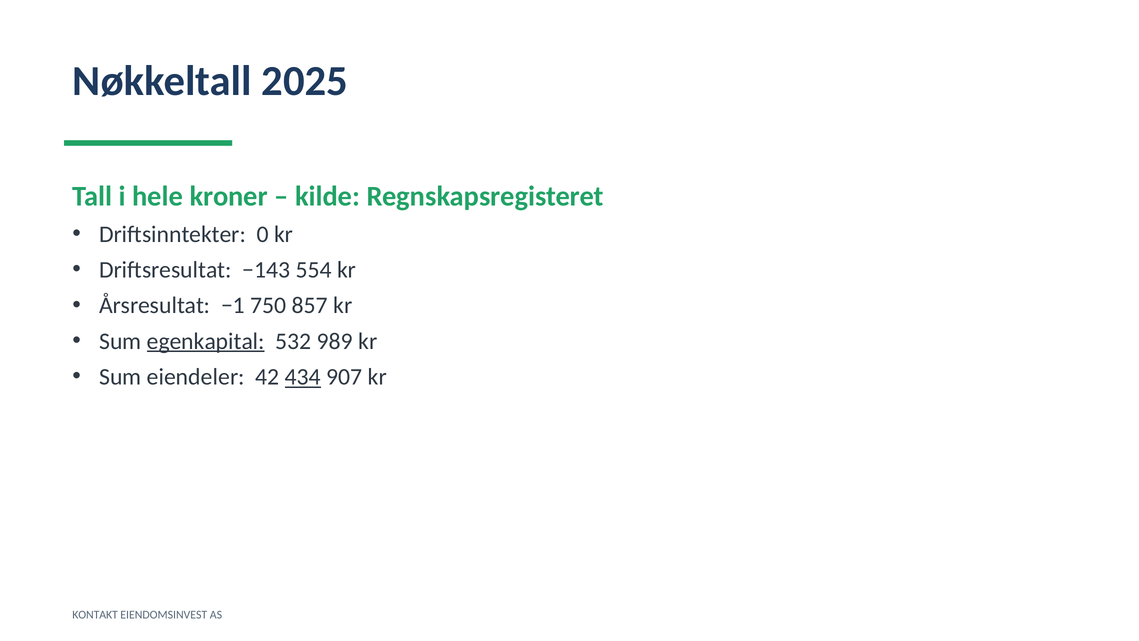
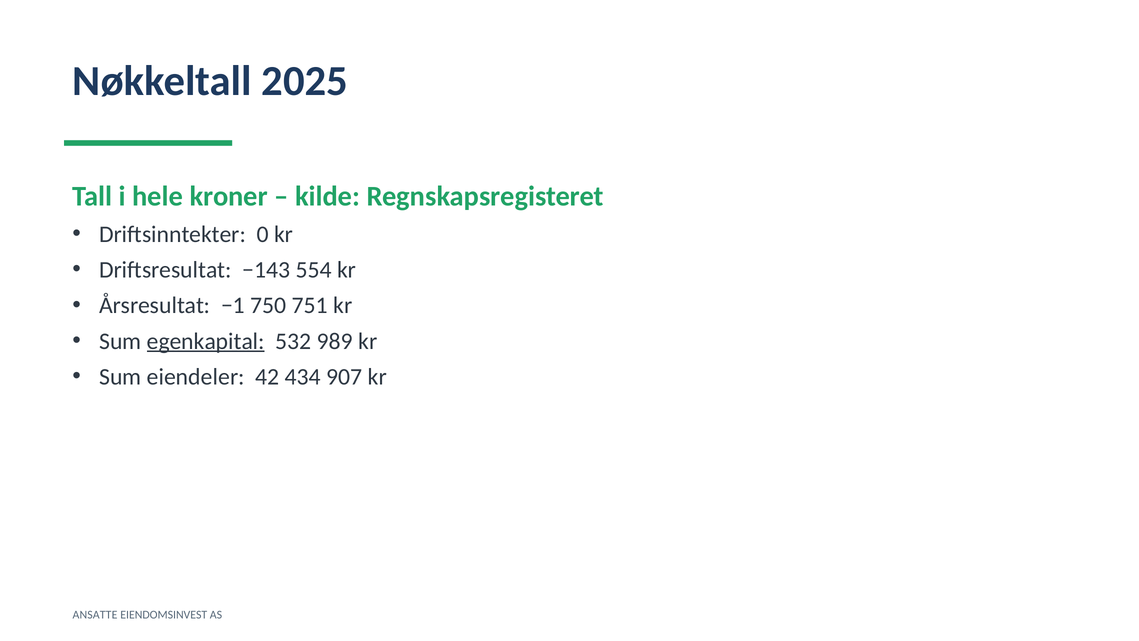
857: 857 -> 751
434 underline: present -> none
KONTAKT: KONTAKT -> ANSATTE
